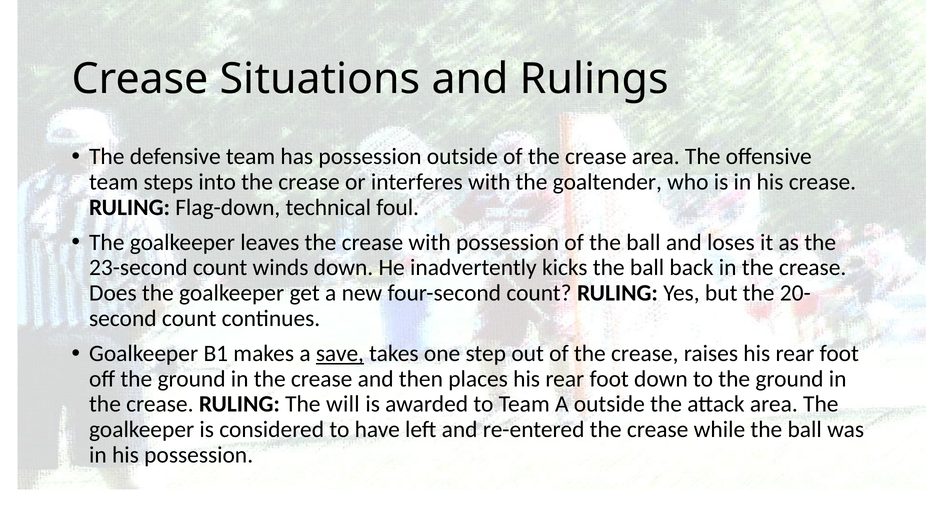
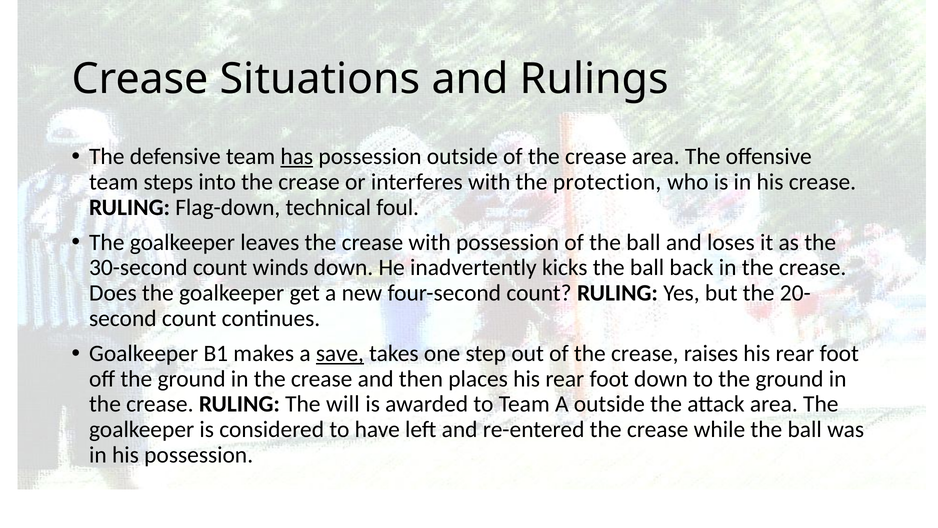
has underline: none -> present
goaltender: goaltender -> protection
23-second: 23-second -> 30-second
